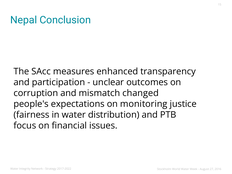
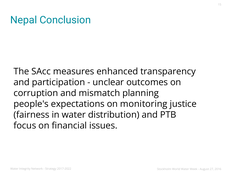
changed: changed -> planning
